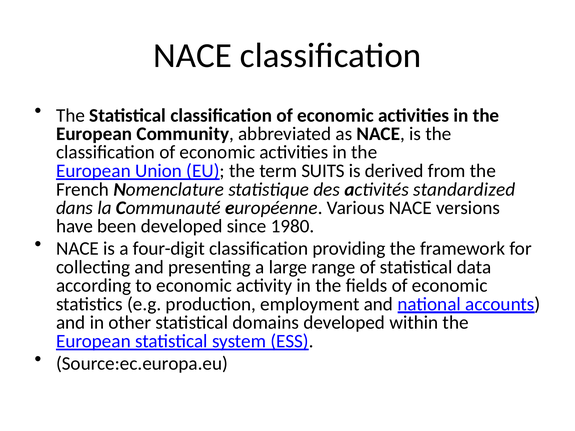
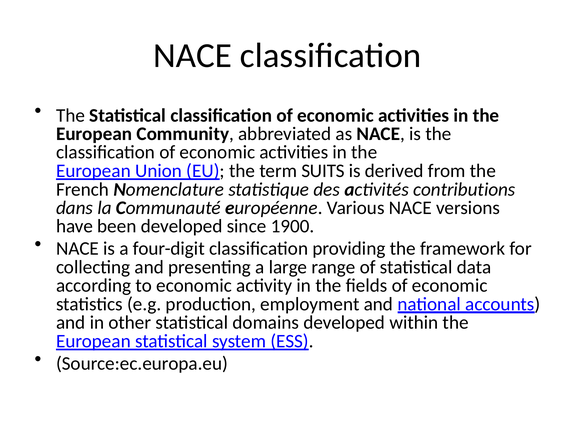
standardized: standardized -> contributions
1980: 1980 -> 1900
